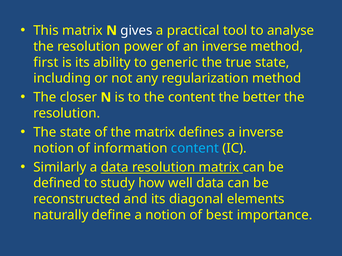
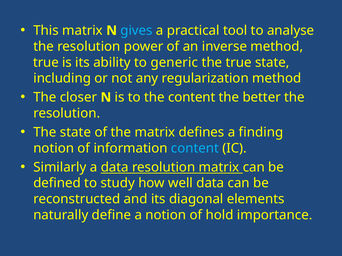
gives colour: white -> light blue
first at (46, 63): first -> true
a inverse: inverse -> finding
best: best -> hold
